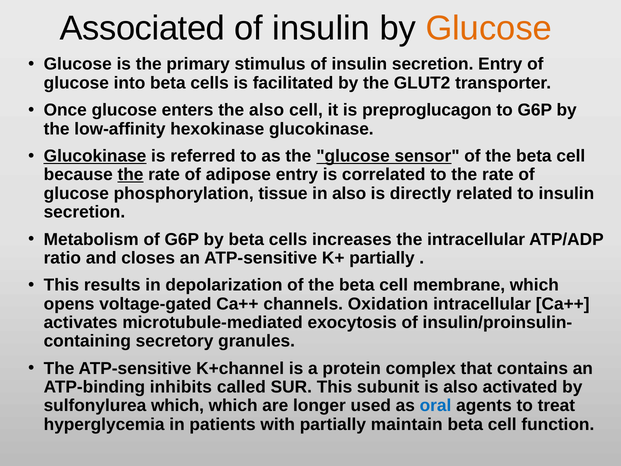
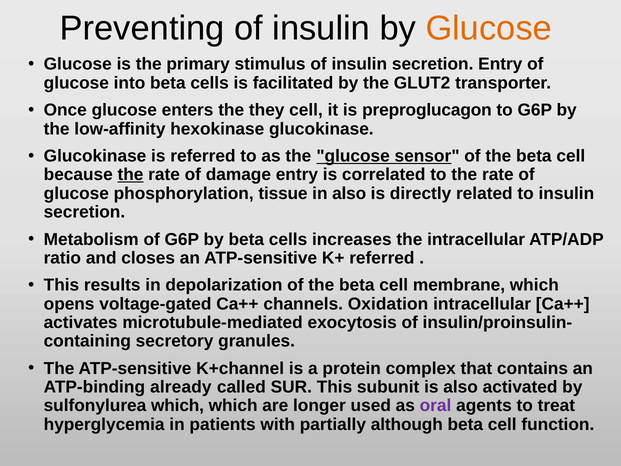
Associated: Associated -> Preventing
the also: also -> they
Glucokinase at (95, 156) underline: present -> none
adipose: adipose -> damage
K+ partially: partially -> referred
inhibits: inhibits -> already
oral colour: blue -> purple
maintain: maintain -> although
